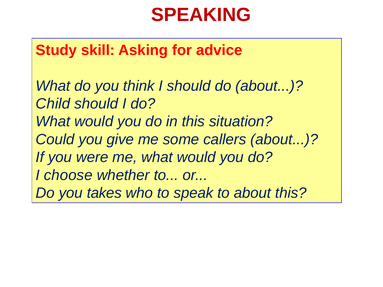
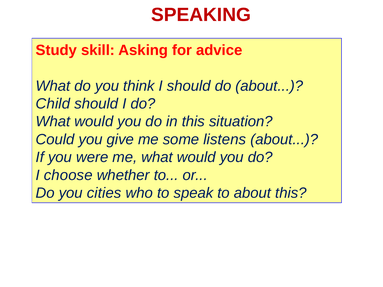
callers: callers -> listens
takes: takes -> cities
